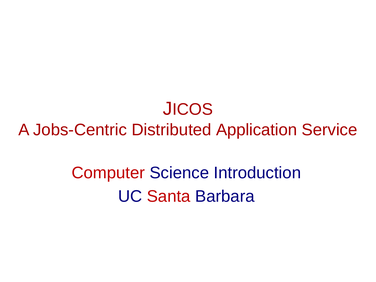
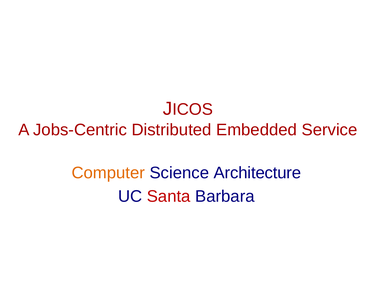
Application: Application -> Embedded
Computer colour: red -> orange
Introduction: Introduction -> Architecture
